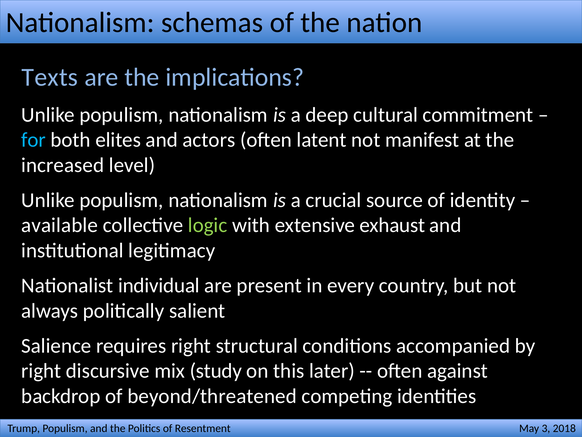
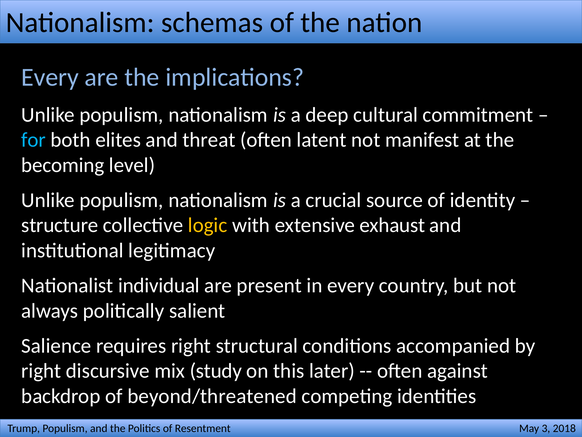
Texts at (50, 77): Texts -> Every
actors: actors -> threat
increased: increased -> becoming
available: available -> structure
logic colour: light green -> yellow
